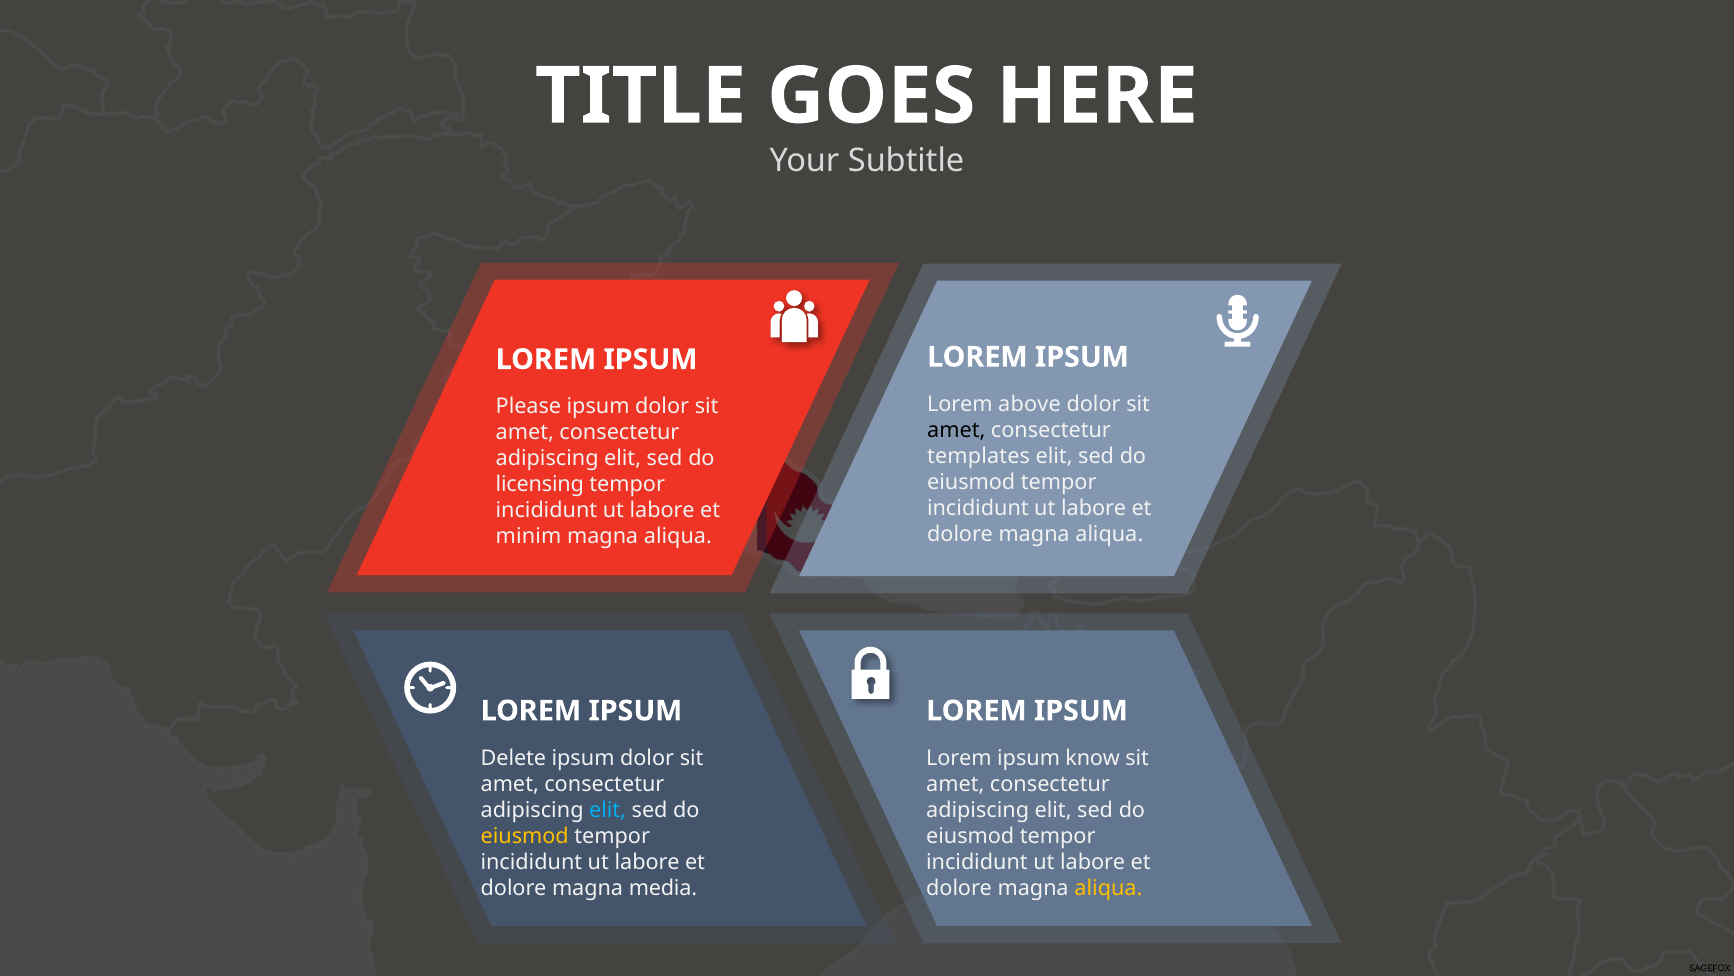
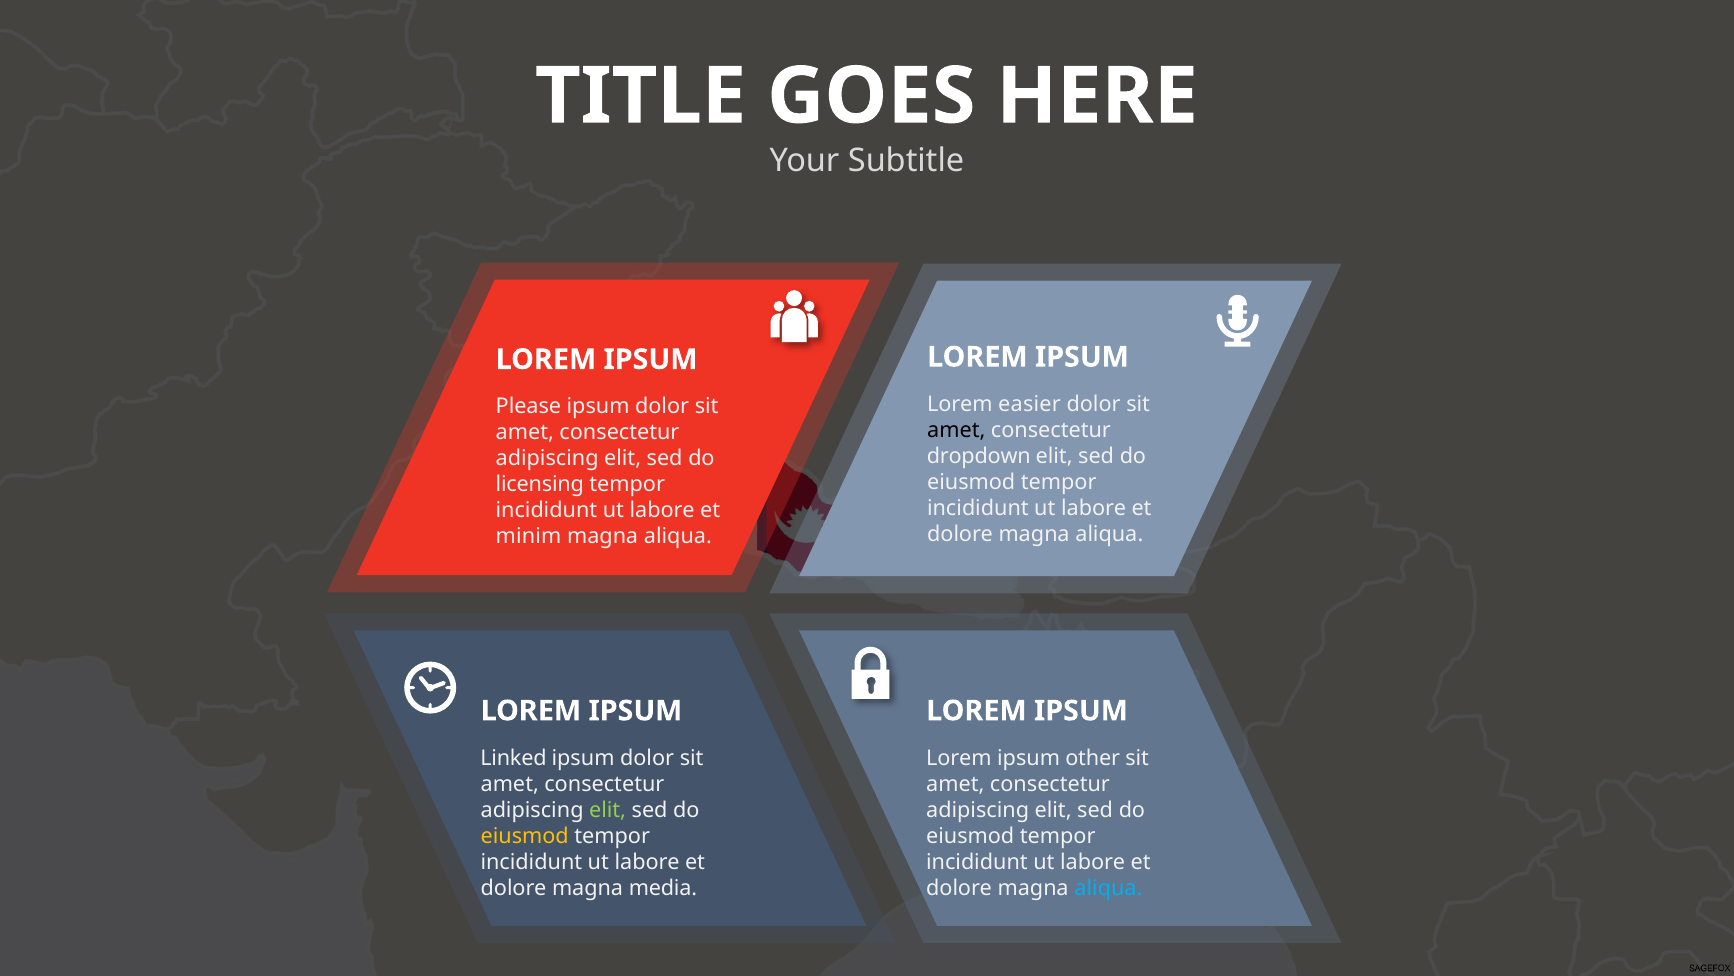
above: above -> easier
templates: templates -> dropdown
Delete: Delete -> Linked
know: know -> other
elit at (608, 810) colour: light blue -> light green
aliqua at (1108, 888) colour: yellow -> light blue
